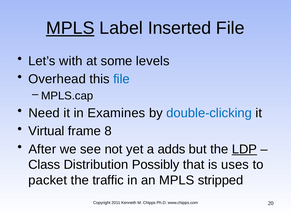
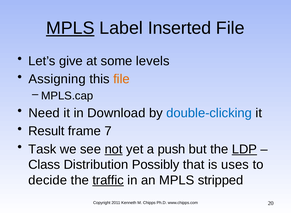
with: with -> give
Overhead: Overhead -> Assigning
file at (121, 79) colour: blue -> orange
Examines: Examines -> Download
Virtual: Virtual -> Result
8: 8 -> 7
After: After -> Task
not underline: none -> present
adds: adds -> push
packet: packet -> decide
traffic underline: none -> present
